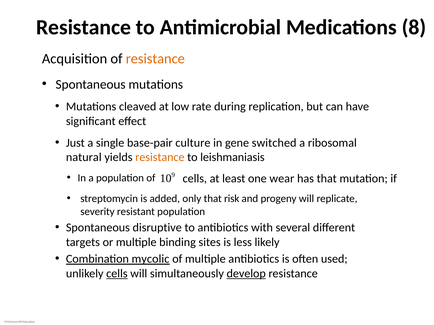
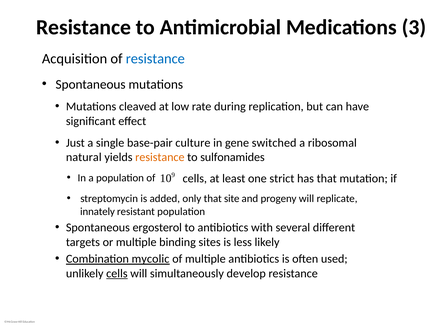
8: 8 -> 3
resistance at (155, 59) colour: orange -> blue
leishmaniasis: leishmaniasis -> sulfonamides
wear: wear -> strict
risk: risk -> site
severity: severity -> innately
disruptive: disruptive -> ergosterol
develop underline: present -> none
